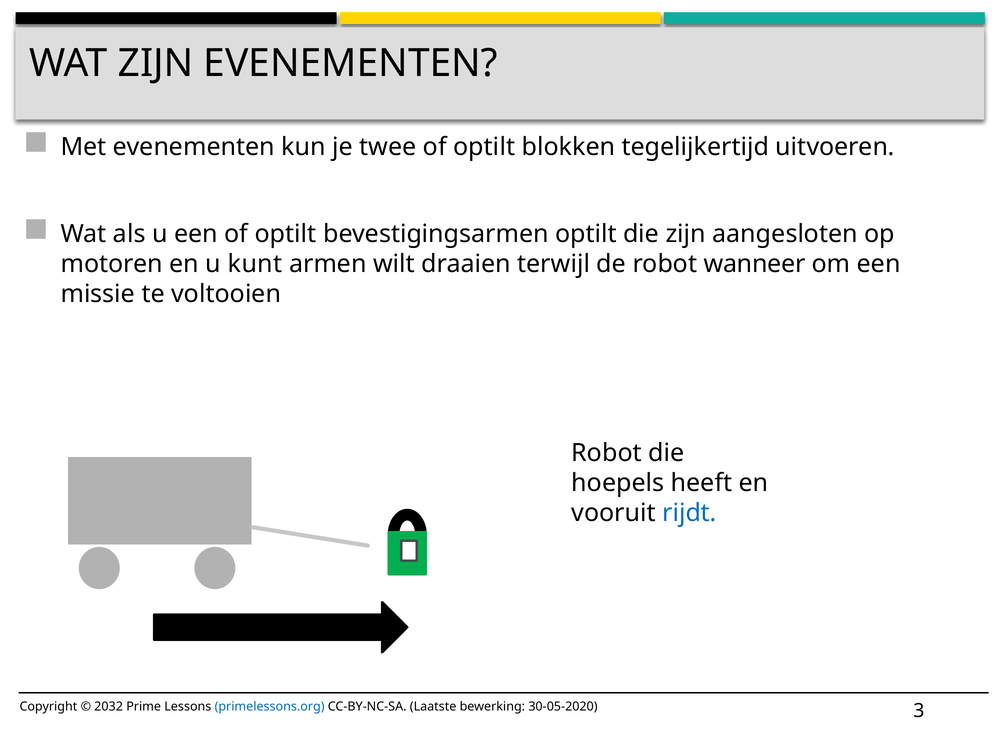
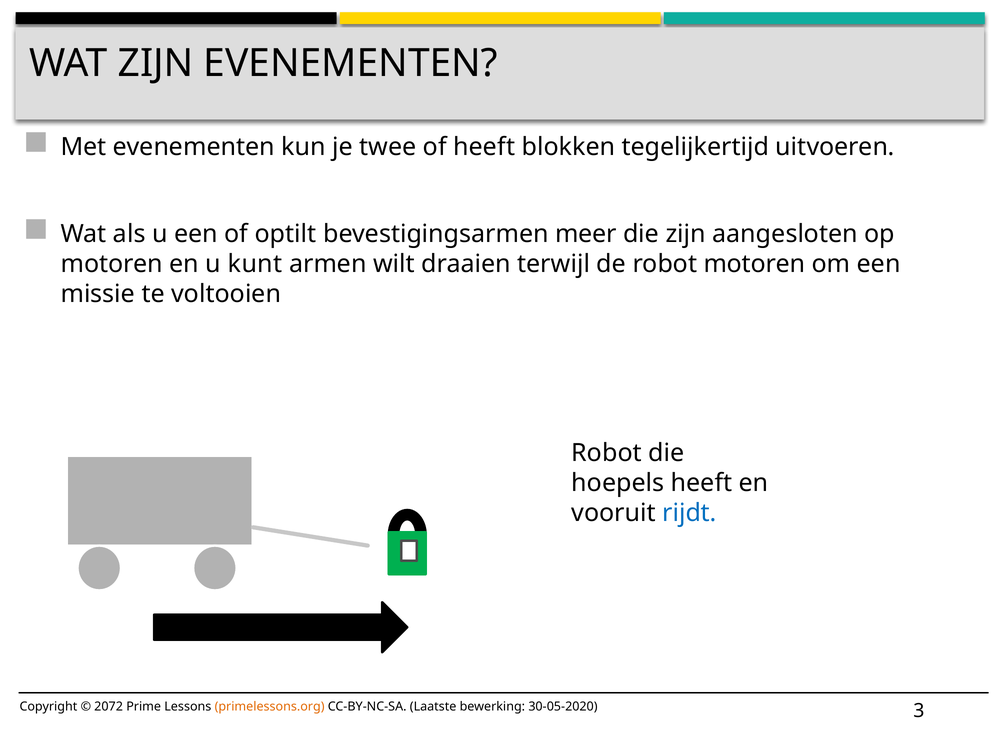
twee of optilt: optilt -> heeft
bevestigingsarmen optilt: optilt -> meer
robot wanneer: wanneer -> motoren
2032: 2032 -> 2072
primelessons.org colour: blue -> orange
